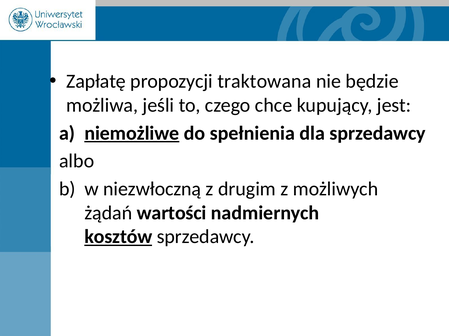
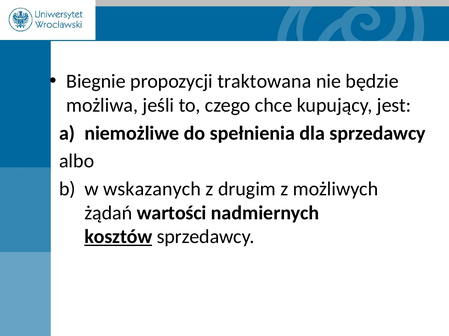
Zapłatę: Zapłatę -> Biegnie
niemożliwe underline: present -> none
niezwłoczną: niezwłoczną -> wskazanych
